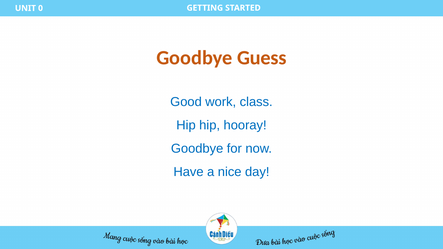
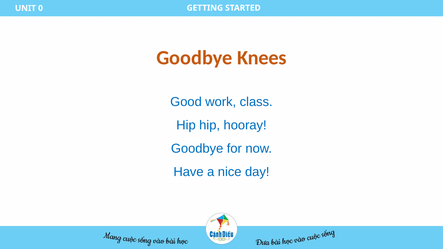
Guess: Guess -> Knees
